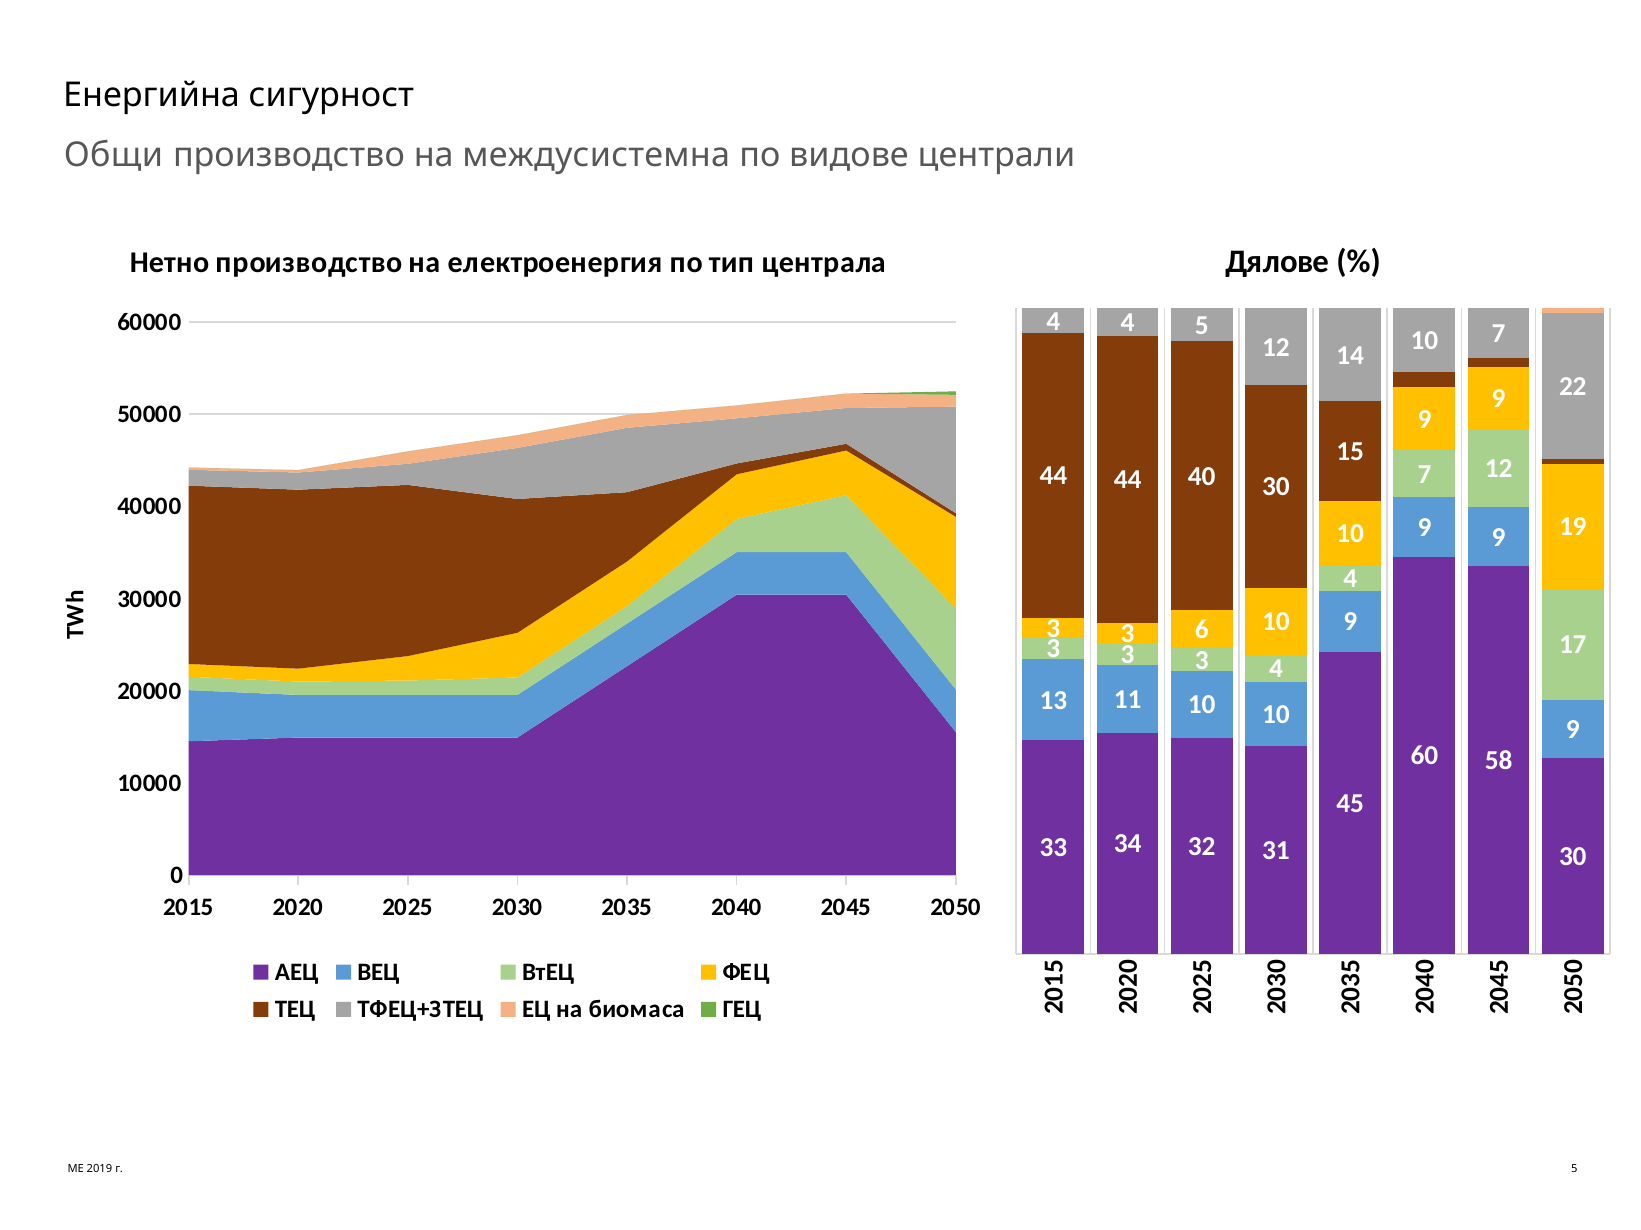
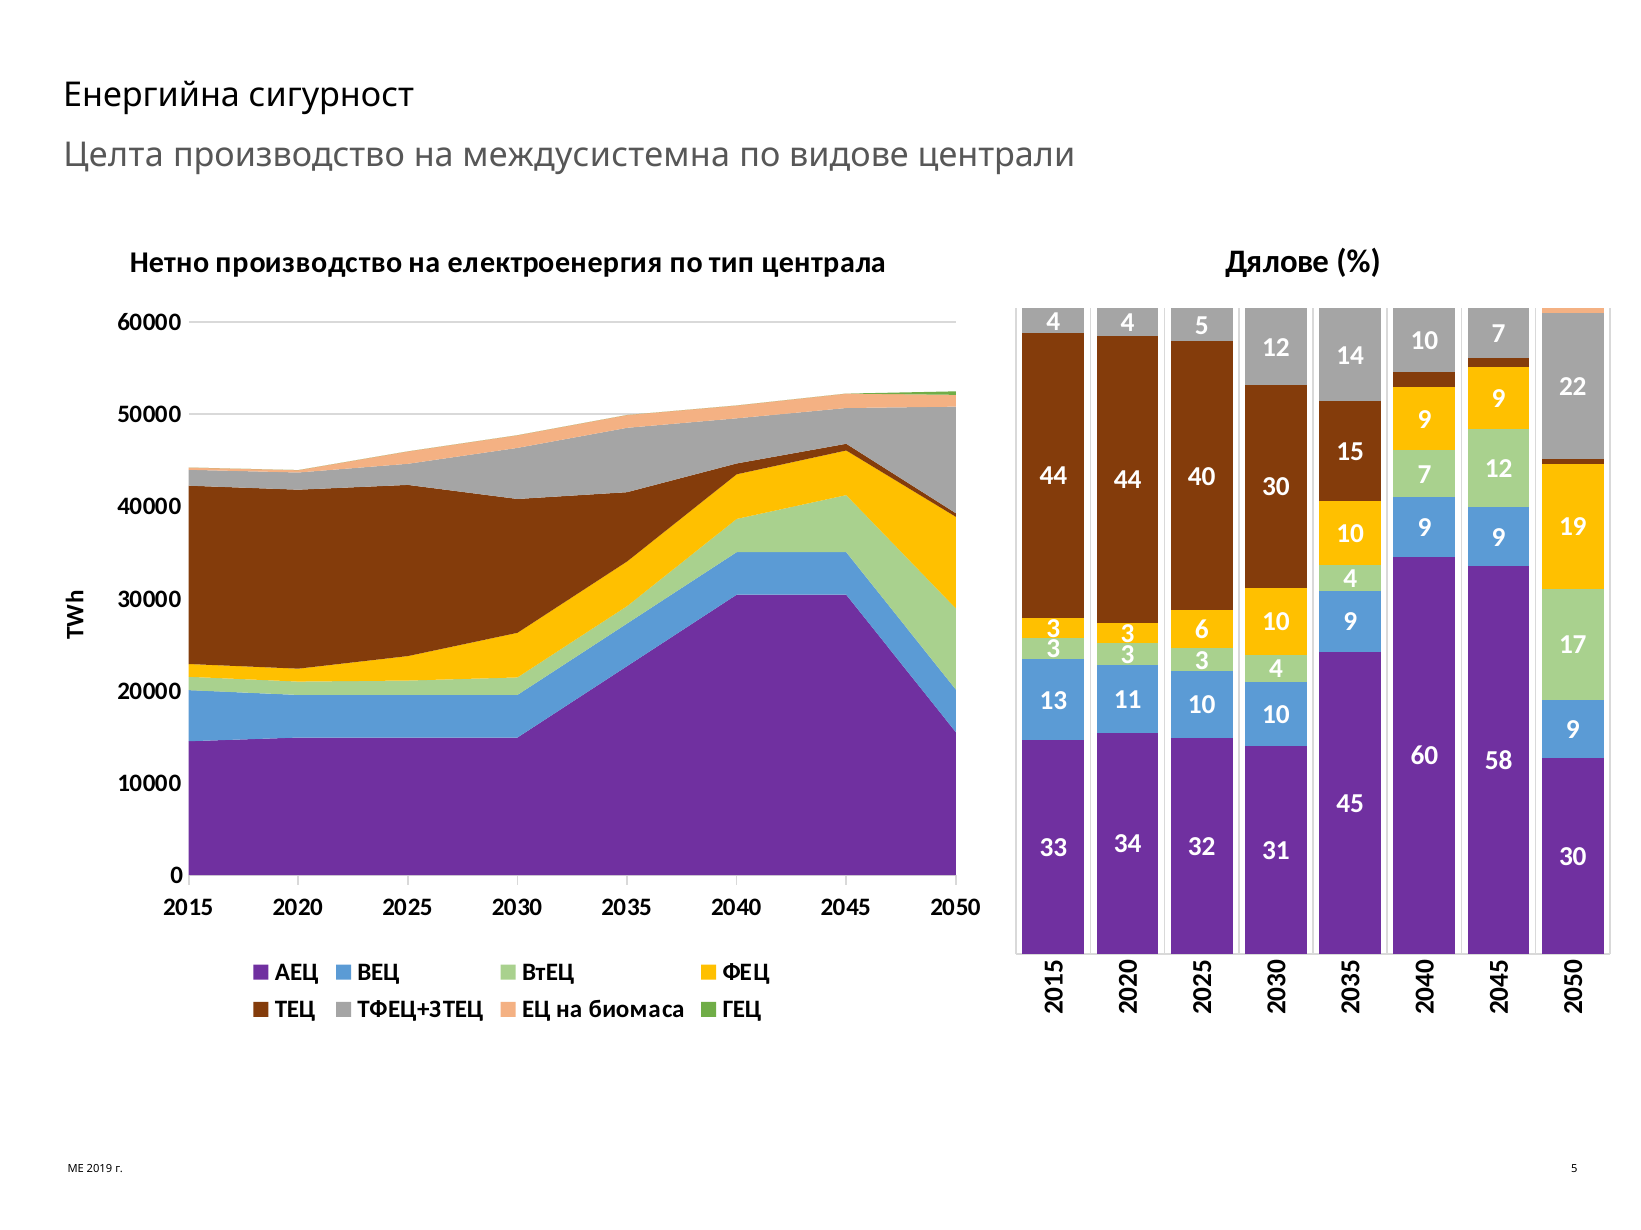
Общи: Общи -> Целта
